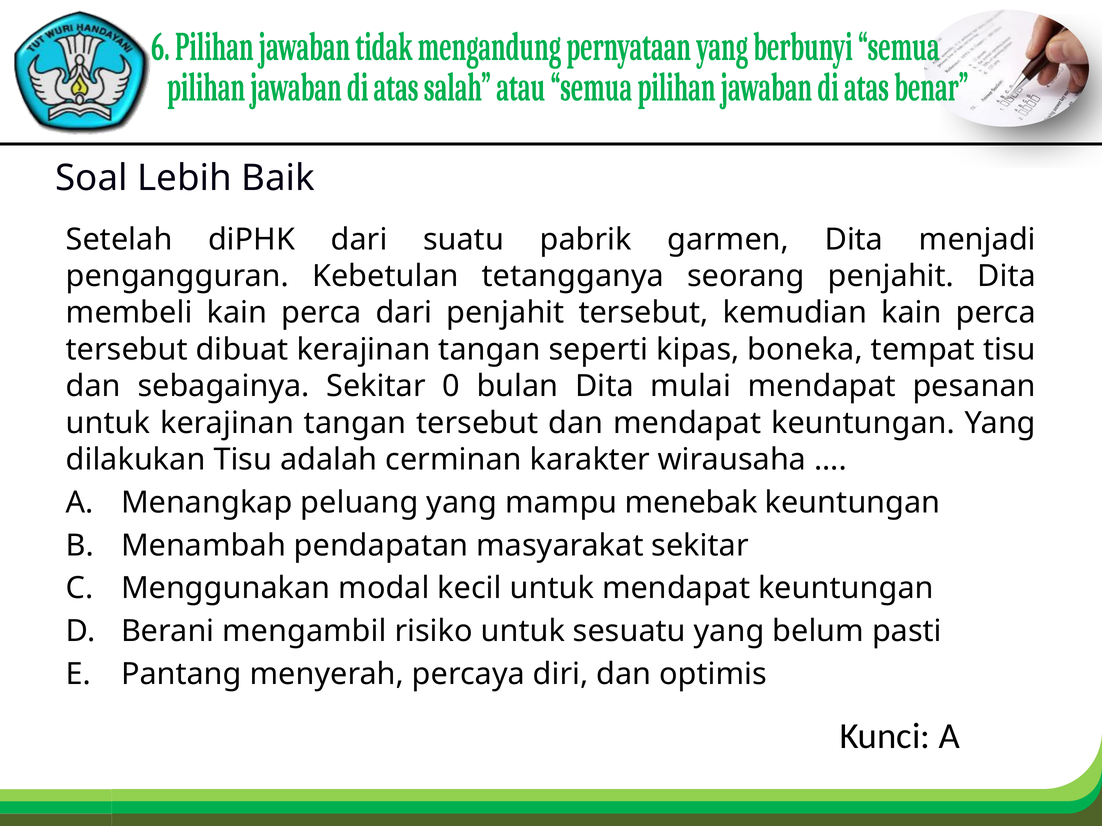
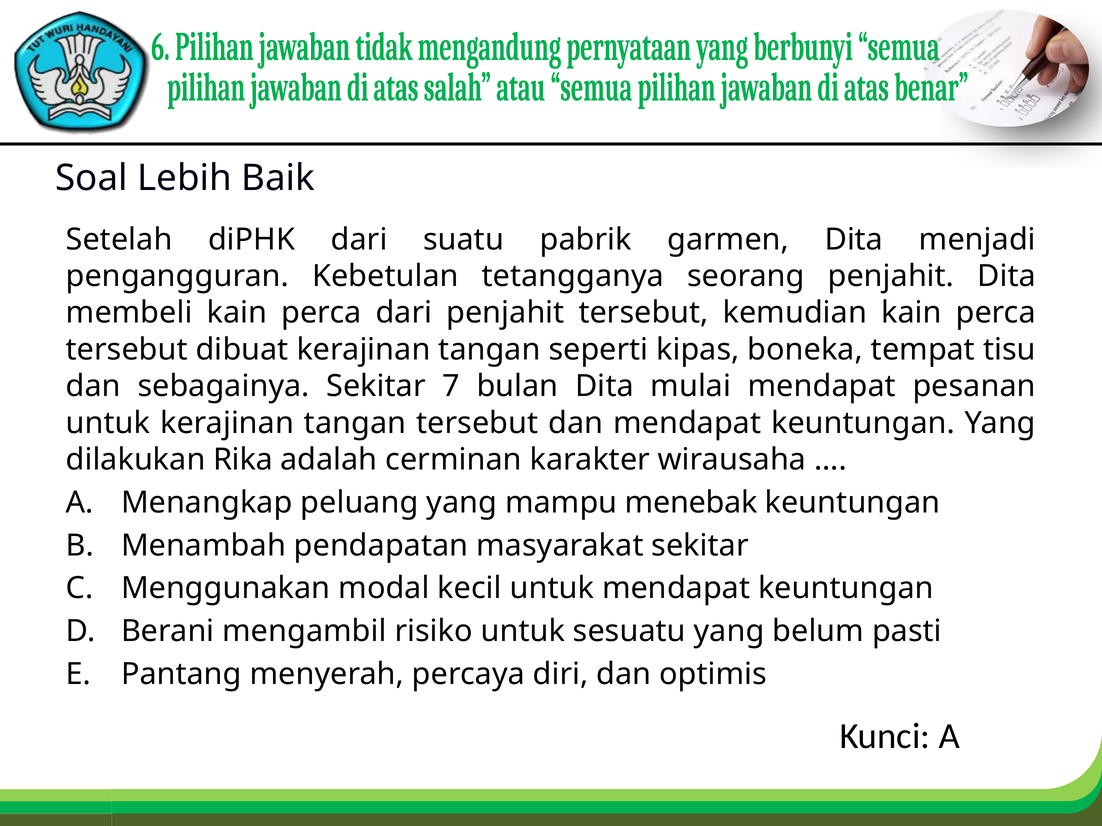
0: 0 -> 7
dilakukan Tisu: Tisu -> Rika
